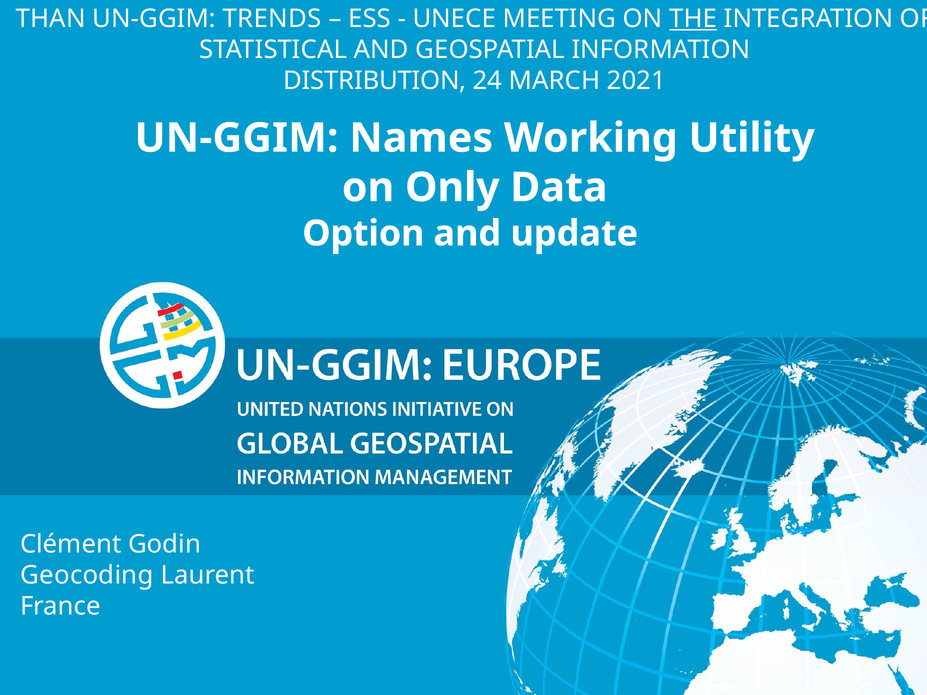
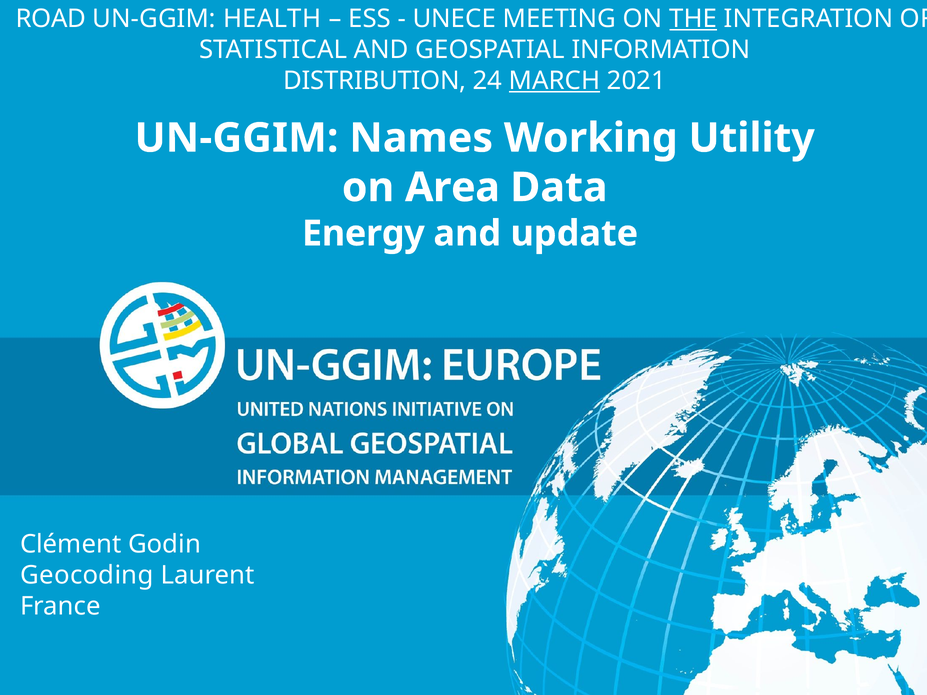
THAN: THAN -> ROAD
TRENDS: TRENDS -> HEALTH
MARCH underline: none -> present
Only: Only -> Area
Option: Option -> Energy
